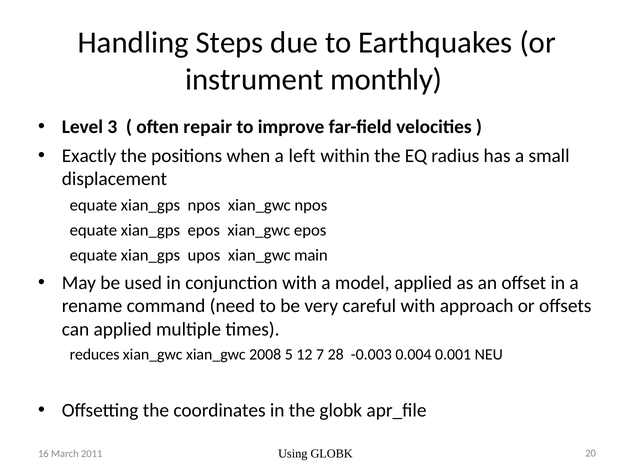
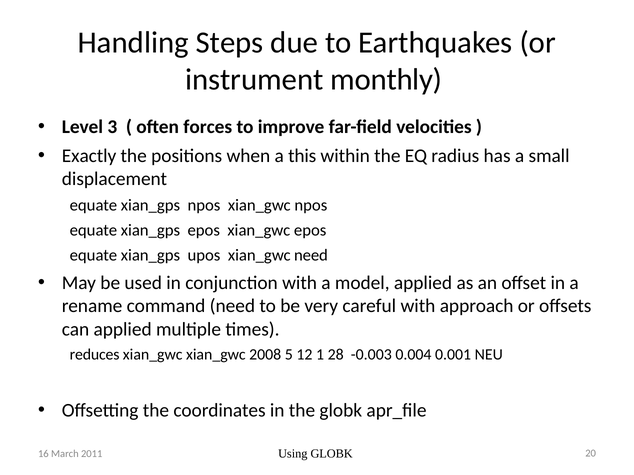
repair: repair -> forces
left: left -> this
xian_gwc main: main -> need
7: 7 -> 1
